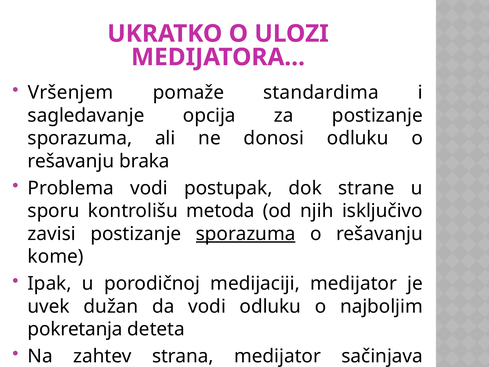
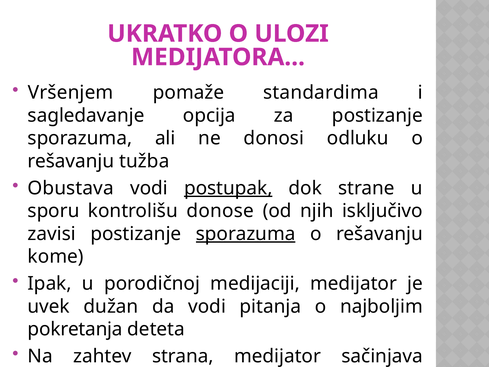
braka: braka -> tužba
Problema: Problema -> Obustava
postupak underline: none -> present
metoda: metoda -> donose
vodi odluku: odluku -> pitanja
